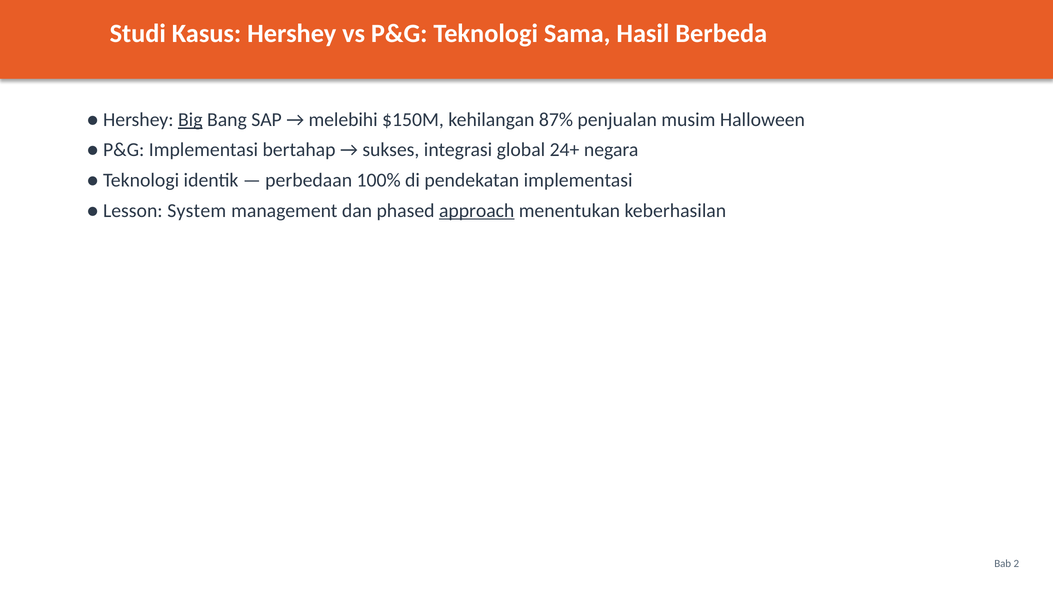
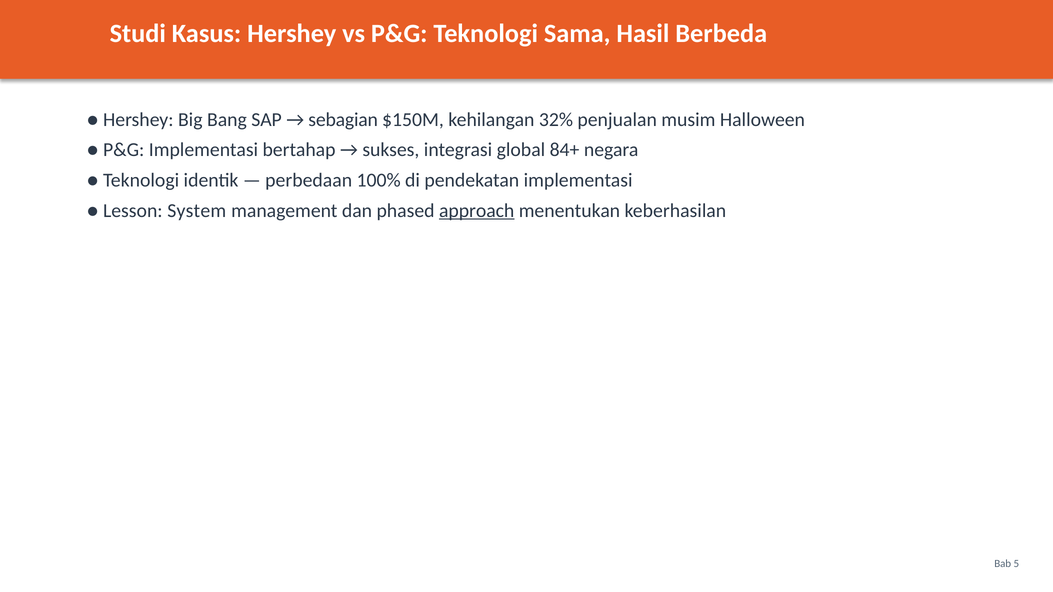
Big underline: present -> none
melebihi: melebihi -> sebagian
87%: 87% -> 32%
24+: 24+ -> 84+
2: 2 -> 5
